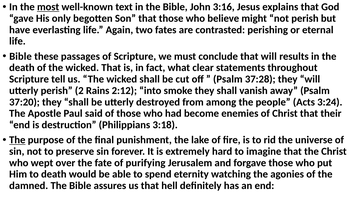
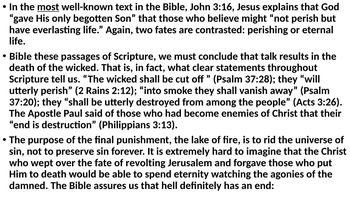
that will: will -> talk
3:24: 3:24 -> 3:26
3:18: 3:18 -> 3:13
The at (17, 140) underline: present -> none
purifying: purifying -> revolting
